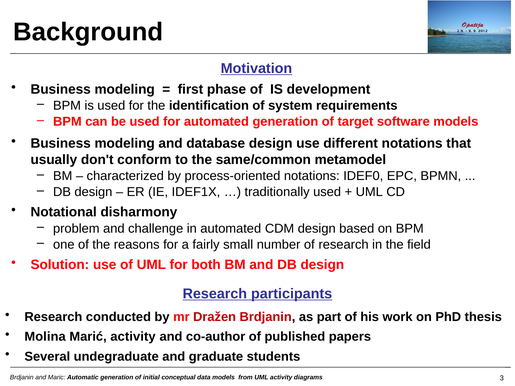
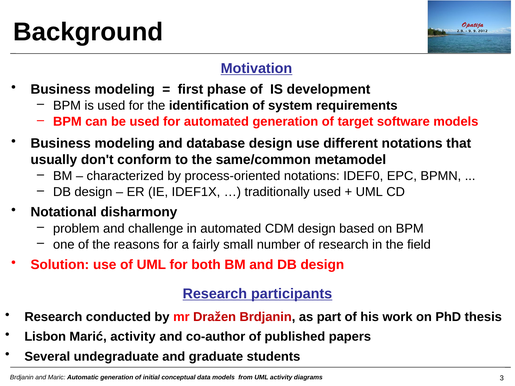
Molina: Molina -> Lisbon
